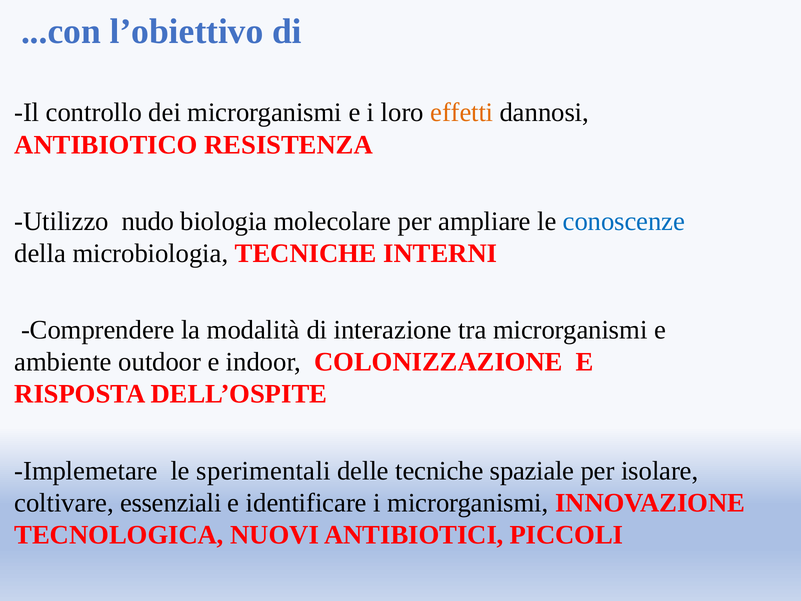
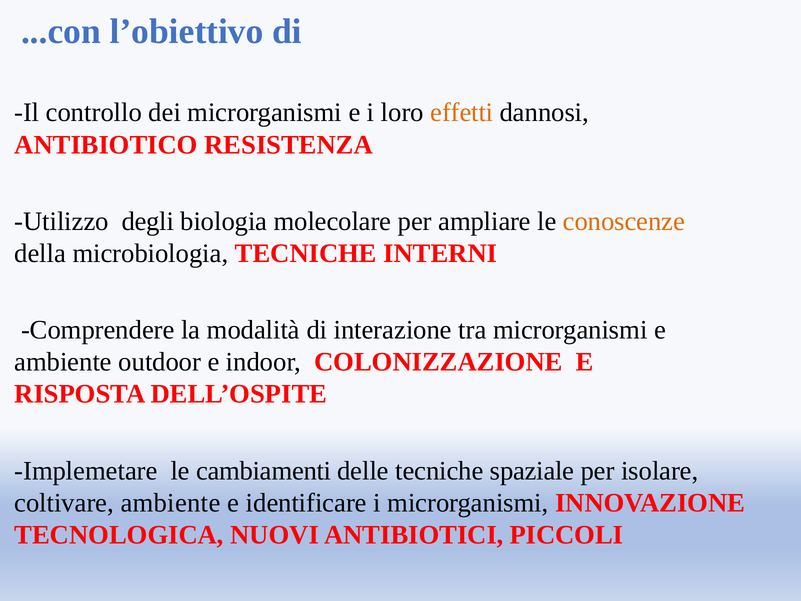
nudo: nudo -> degli
conoscenze colour: blue -> orange
sperimentali: sperimentali -> cambiamenti
coltivare essenziali: essenziali -> ambiente
